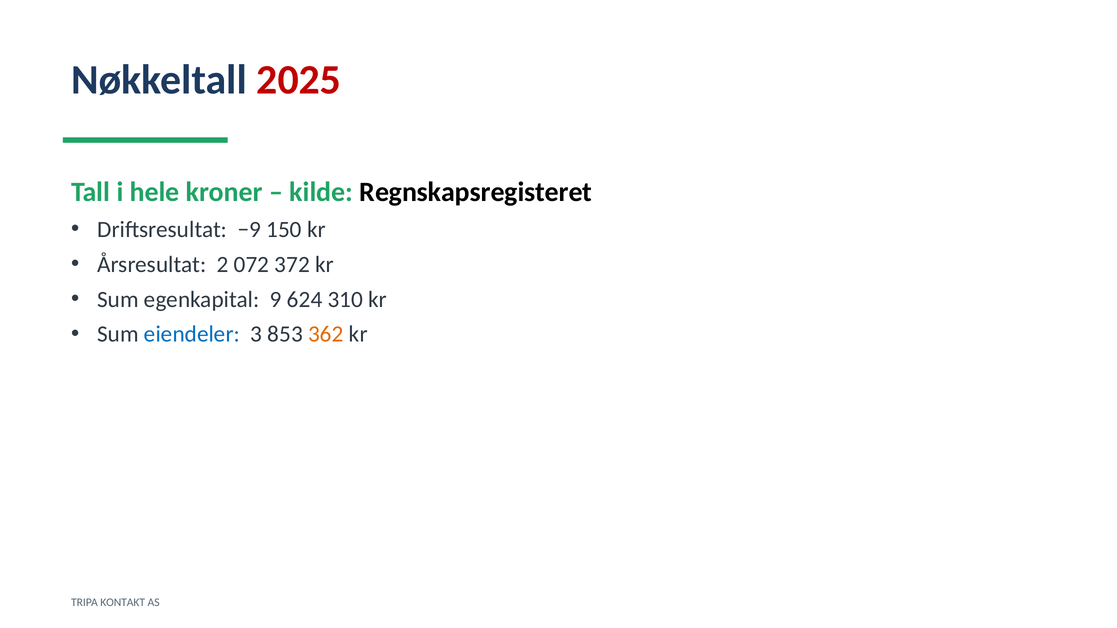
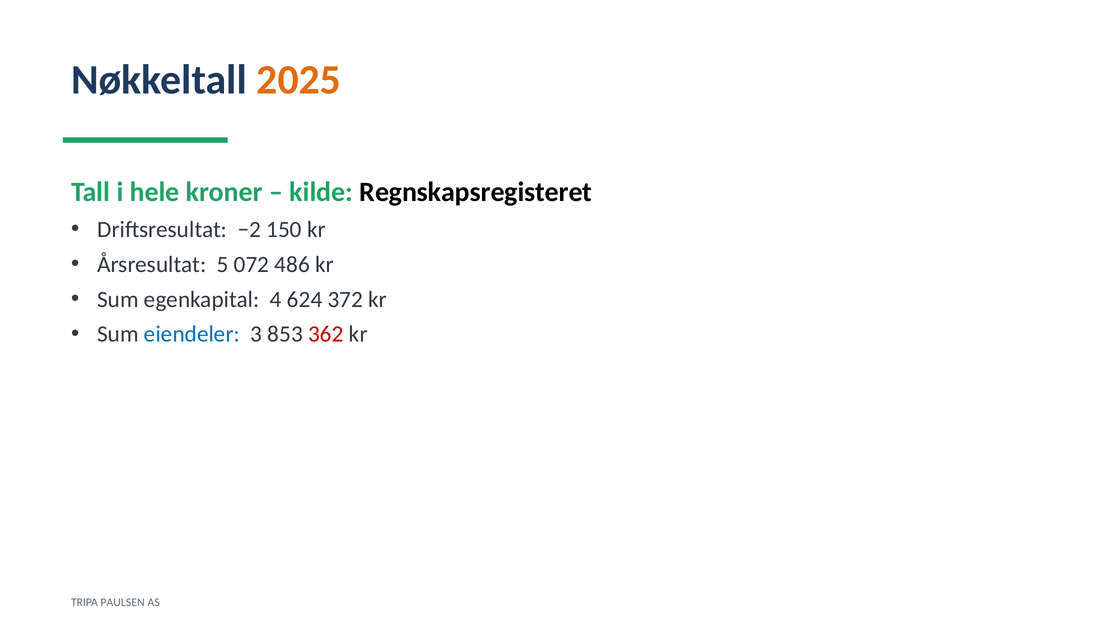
2025 colour: red -> orange
−9: −9 -> −2
2: 2 -> 5
372: 372 -> 486
9: 9 -> 4
310: 310 -> 372
362 colour: orange -> red
KONTAKT: KONTAKT -> PAULSEN
